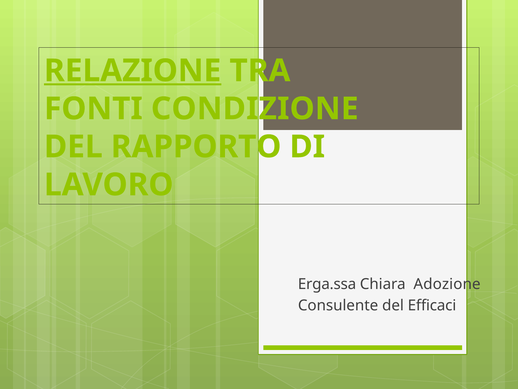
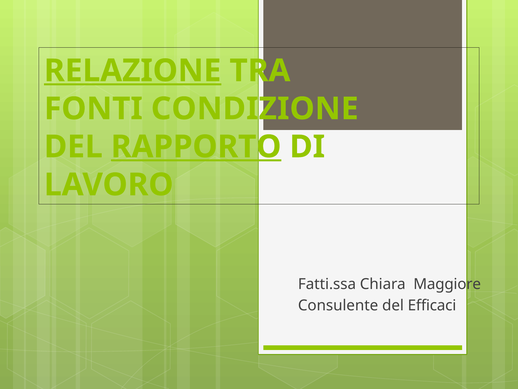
RAPPORTO underline: none -> present
Erga.ssa: Erga.ssa -> Fatti.ssa
Adozione: Adozione -> Maggiore
